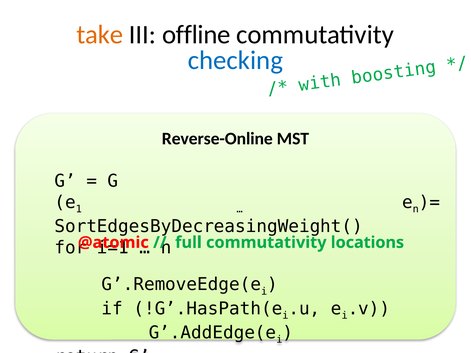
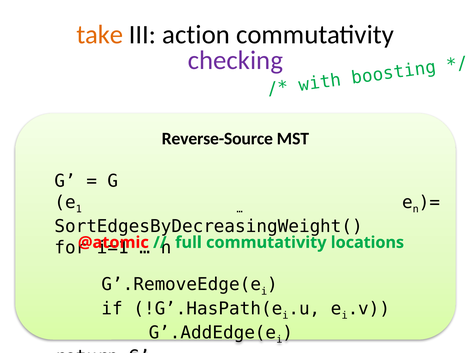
offline: offline -> action
checking colour: blue -> purple
Reverse-Online: Reverse-Online -> Reverse-Source
